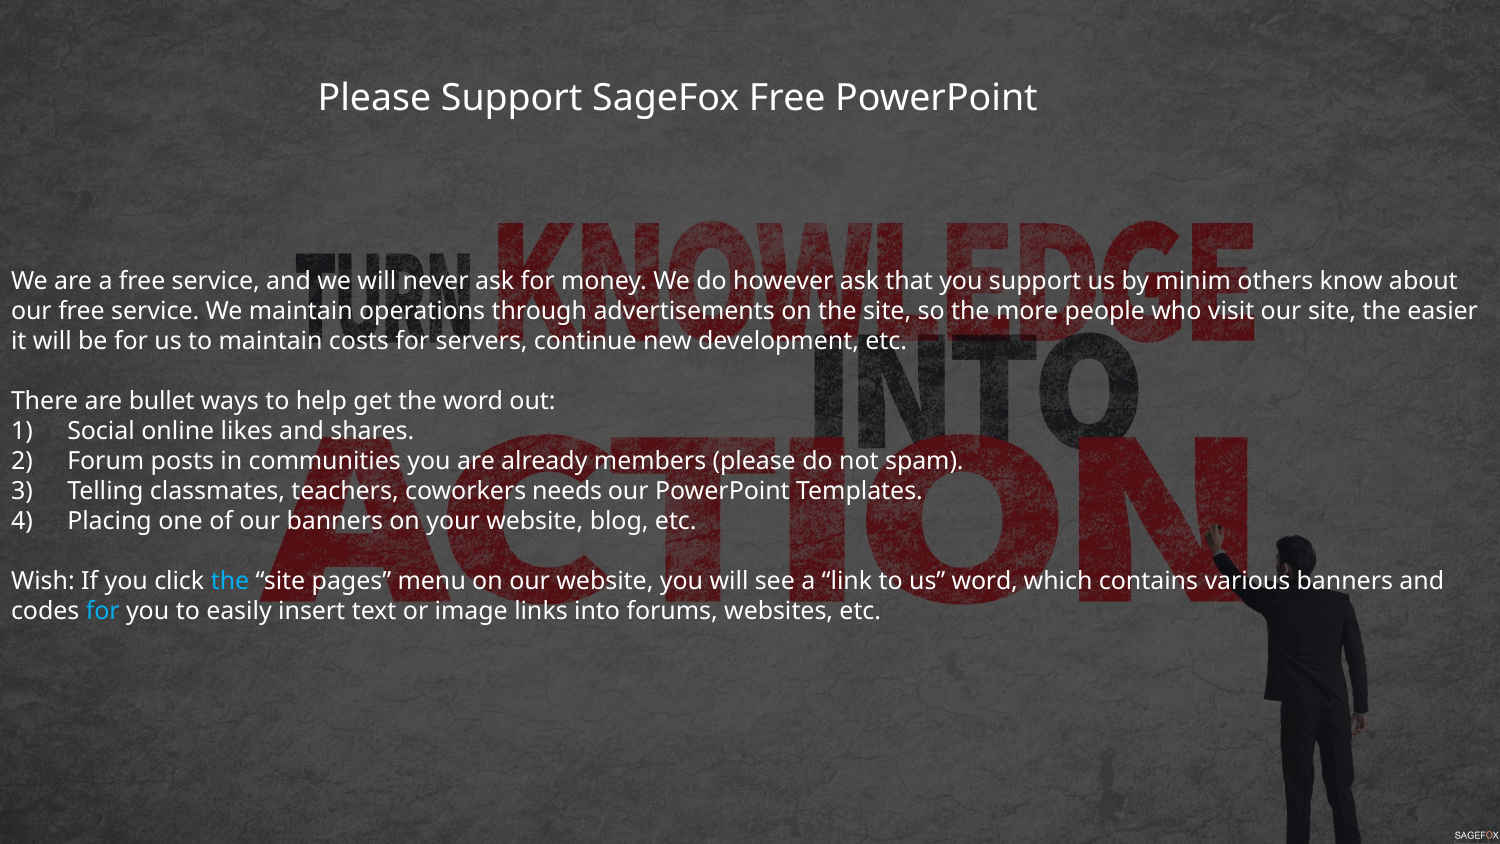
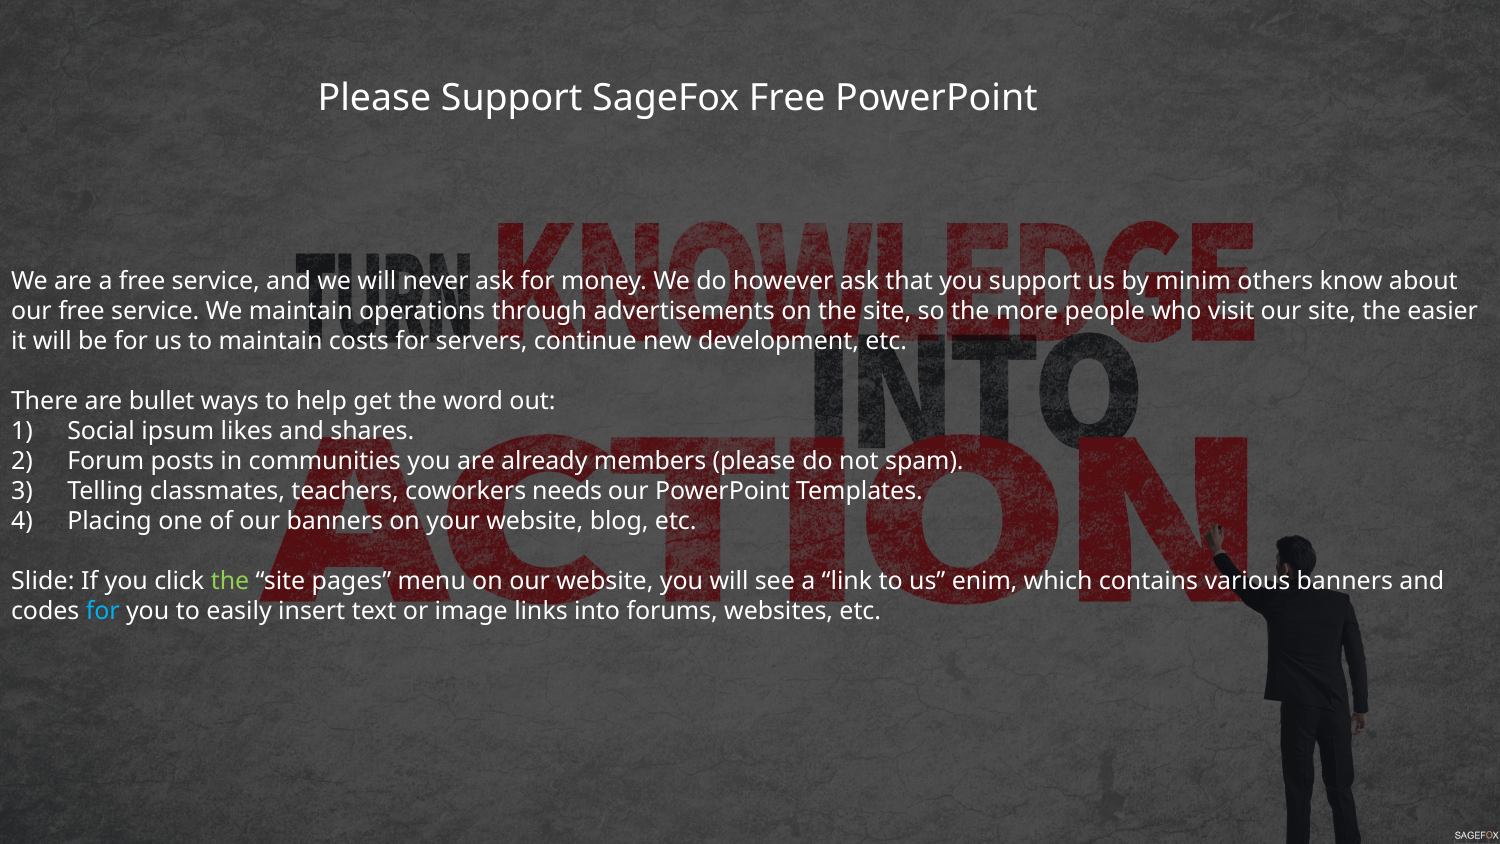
online: online -> ipsum
Wish: Wish -> Slide
the at (230, 581) colour: light blue -> light green
us word: word -> enim
